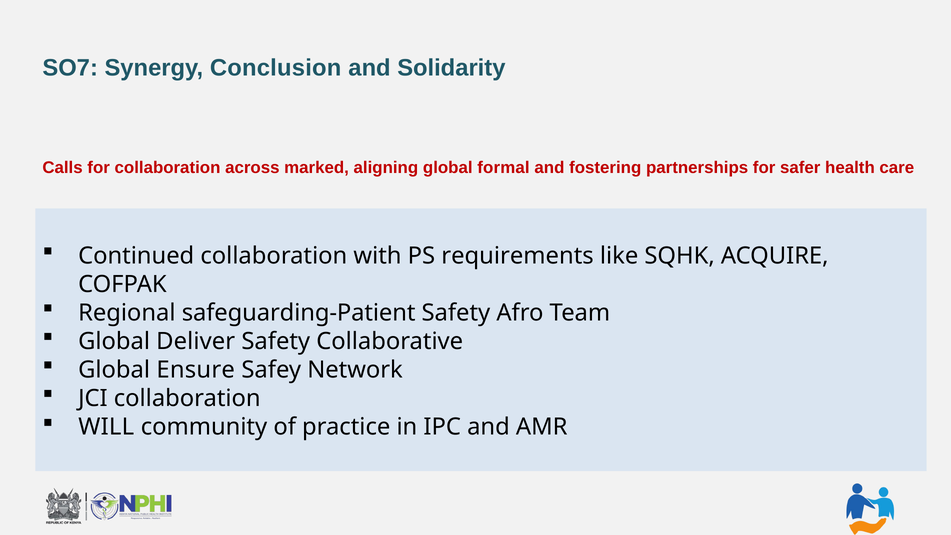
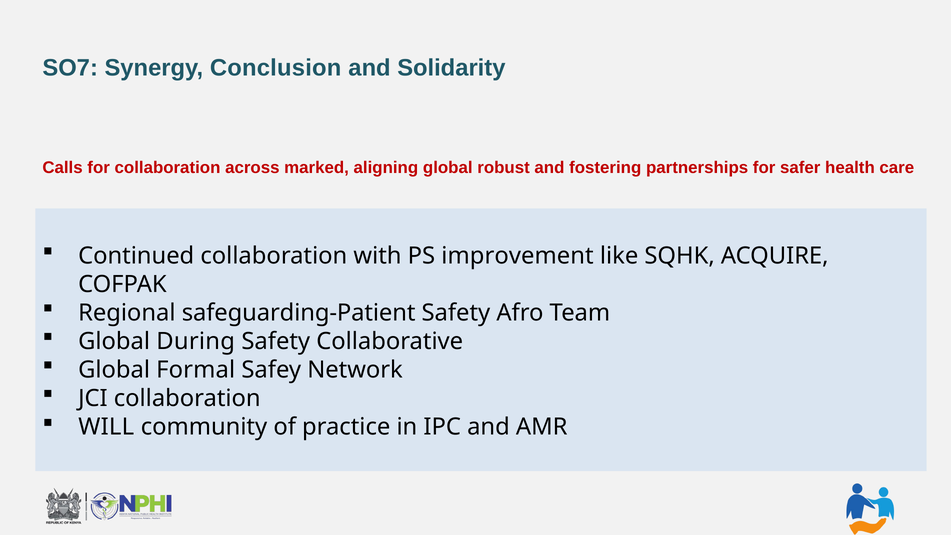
formal: formal -> robust
requirements: requirements -> improvement
Deliver: Deliver -> During
Ensure: Ensure -> Formal
